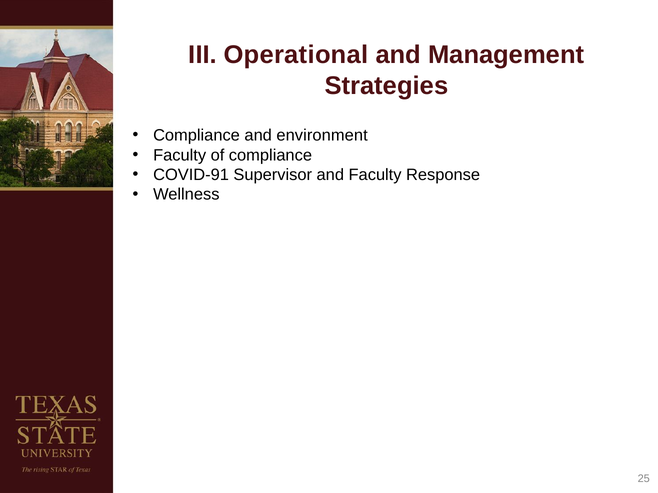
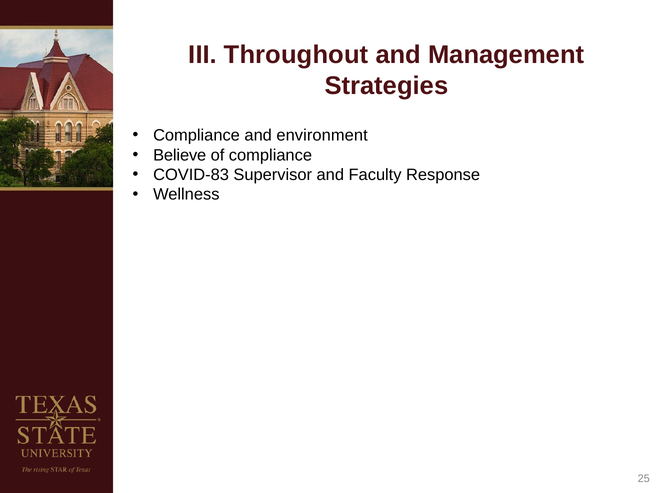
Operational: Operational -> Throughout
Faculty at (180, 155): Faculty -> Believe
COVID-91: COVID-91 -> COVID-83
